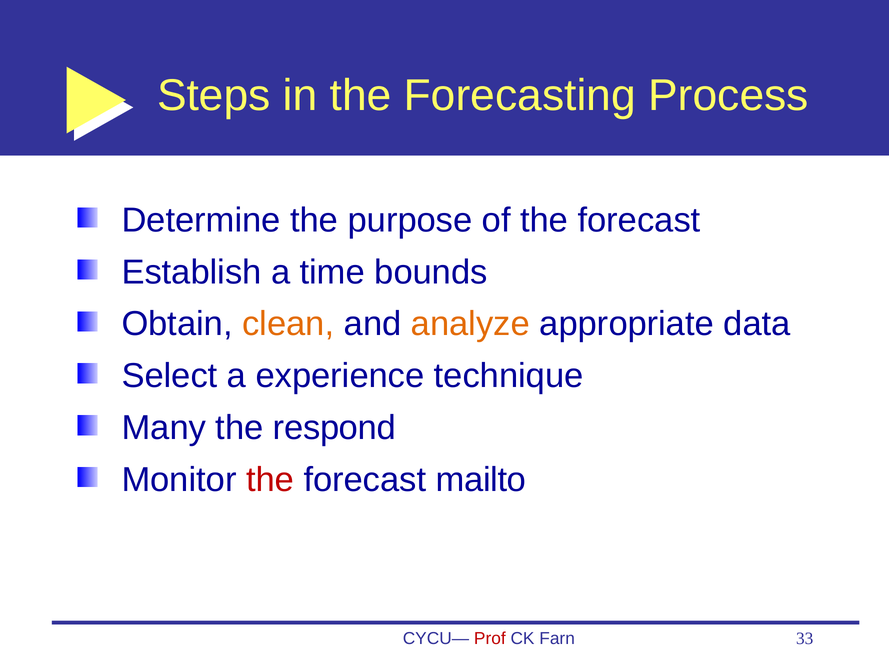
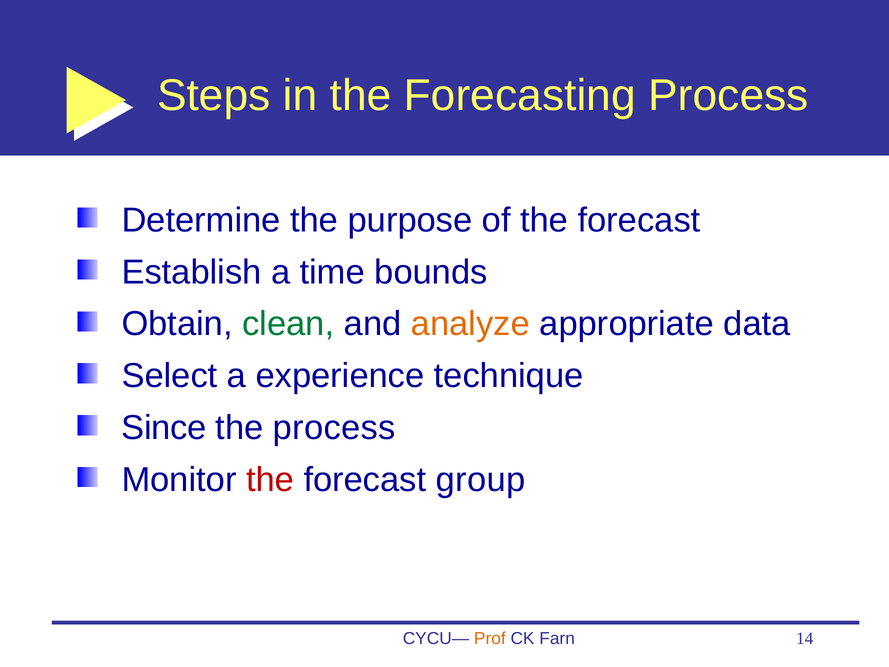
clean colour: orange -> green
Many: Many -> Since
the respond: respond -> process
mailto: mailto -> group
Prof colour: red -> orange
33: 33 -> 14
